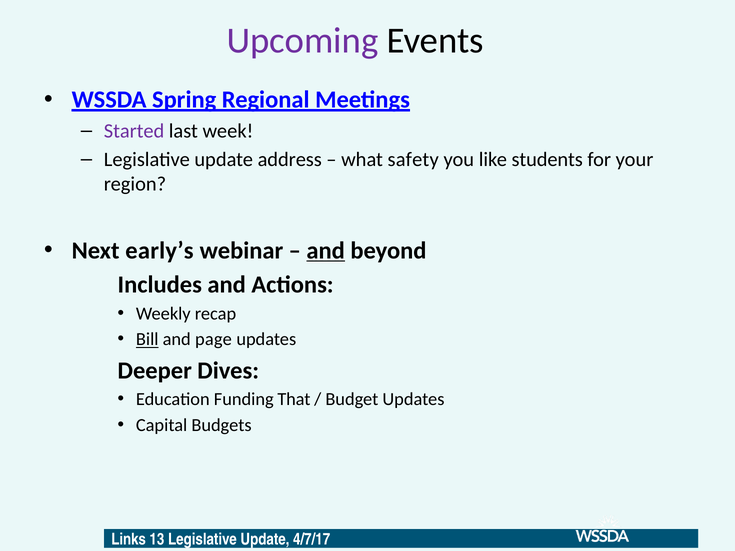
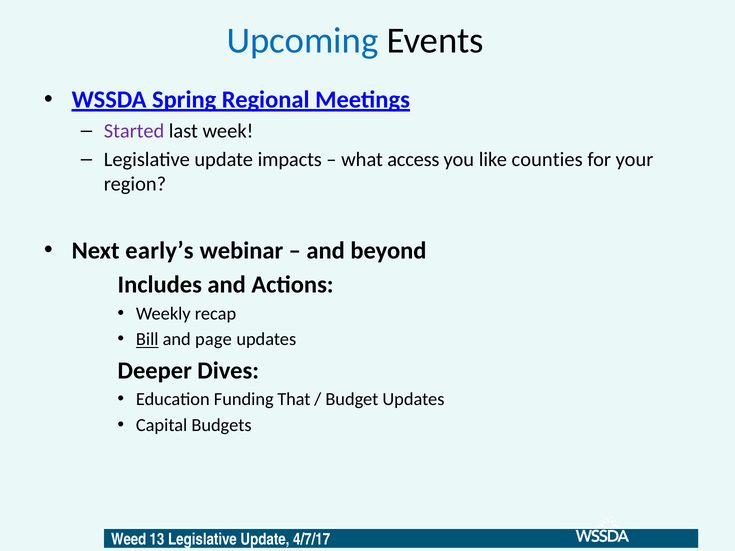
Upcoming colour: purple -> blue
address: address -> impacts
safety: safety -> access
students: students -> counties
and at (326, 251) underline: present -> none
Links: Links -> Weed
